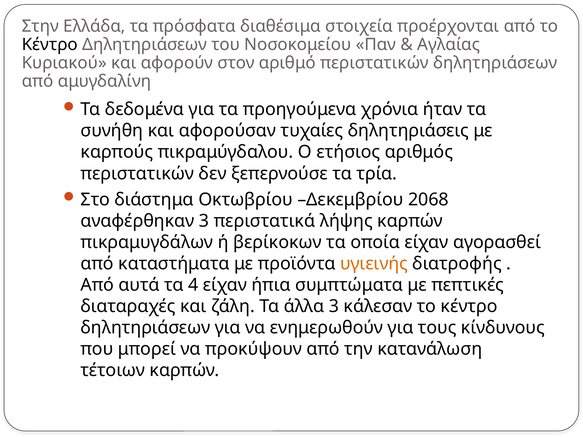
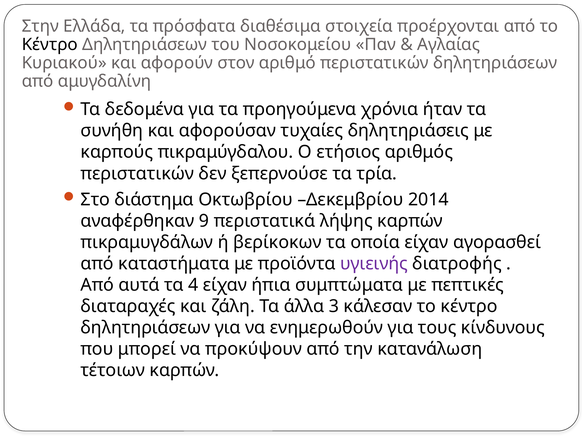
2068: 2068 -> 2014
αναφέρθηκαν 3: 3 -> 9
υγιεινής colour: orange -> purple
